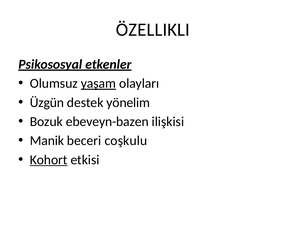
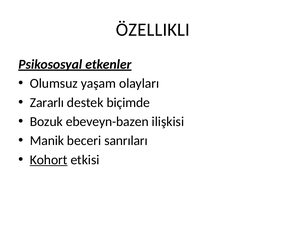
yaşam underline: present -> none
Üzgün: Üzgün -> Zararlı
yönelim: yönelim -> biçimde
coşkulu: coşkulu -> sanrıları
